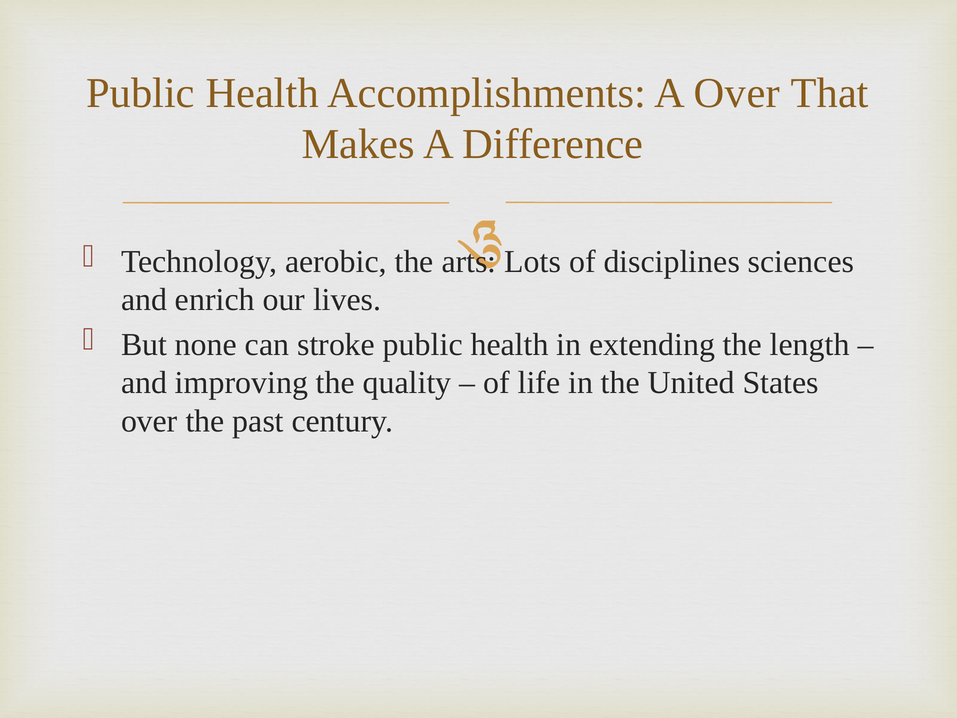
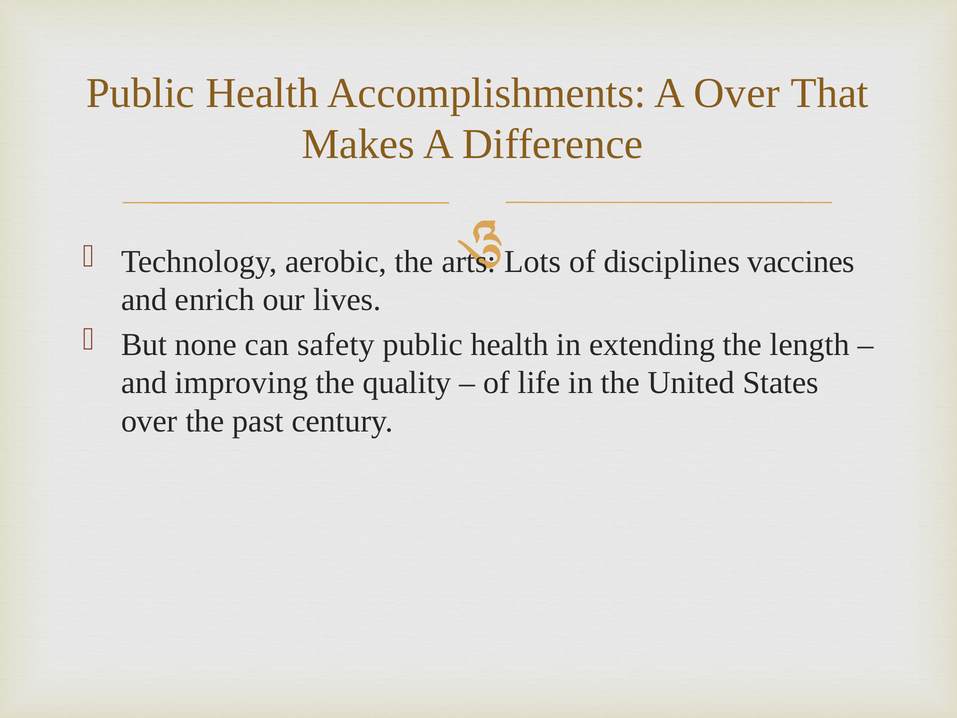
sciences: sciences -> vaccines
stroke: stroke -> safety
